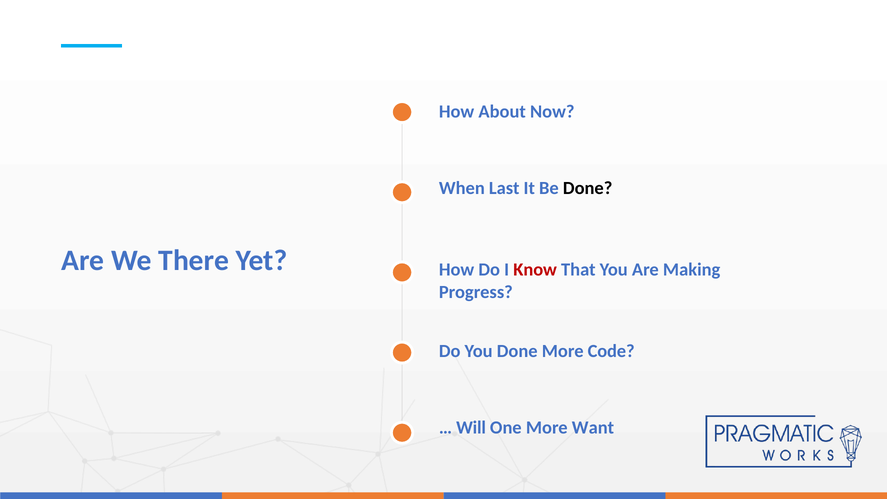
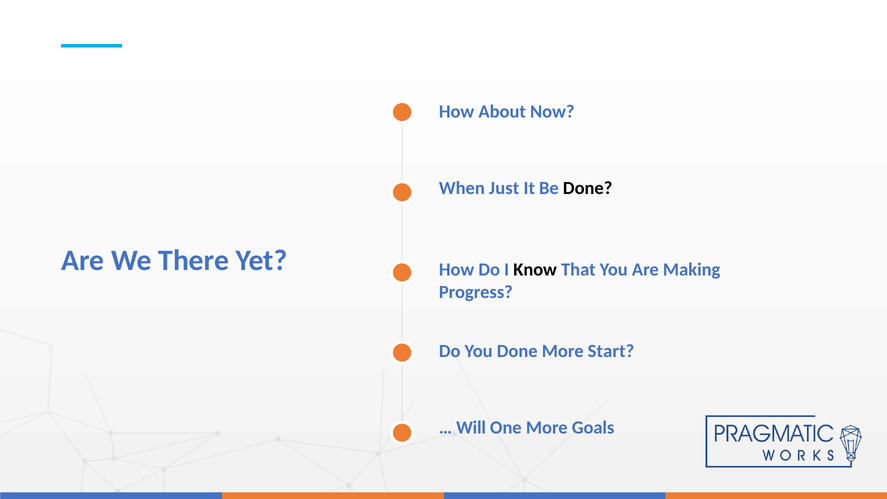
Last: Last -> Just
Know colour: red -> black
Code: Code -> Start
Want: Want -> Goals
